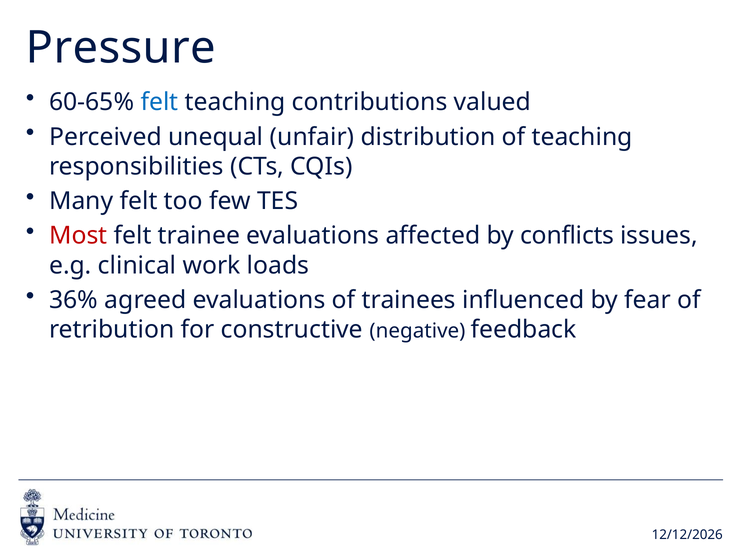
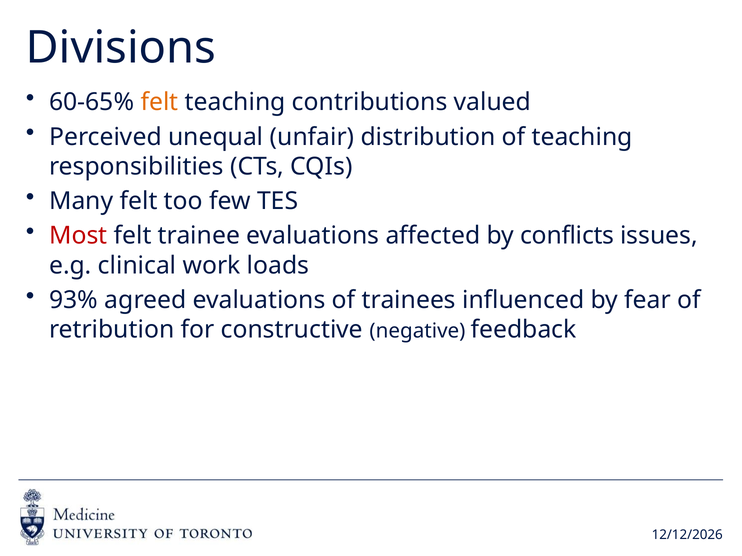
Pressure: Pressure -> Divisions
felt at (160, 102) colour: blue -> orange
36%: 36% -> 93%
